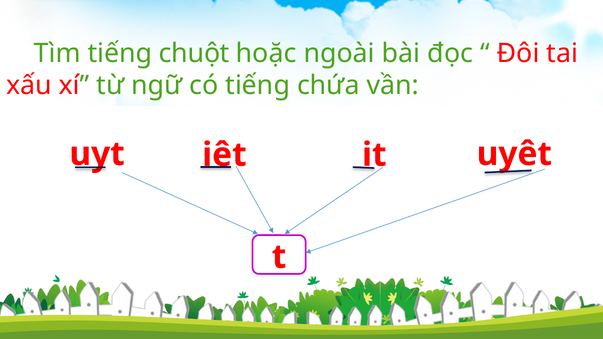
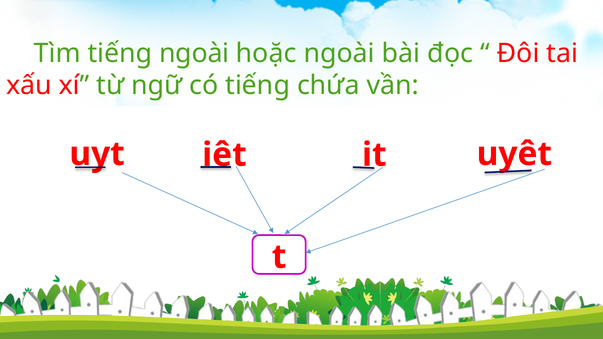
tiếng chuột: chuột -> ngoài
